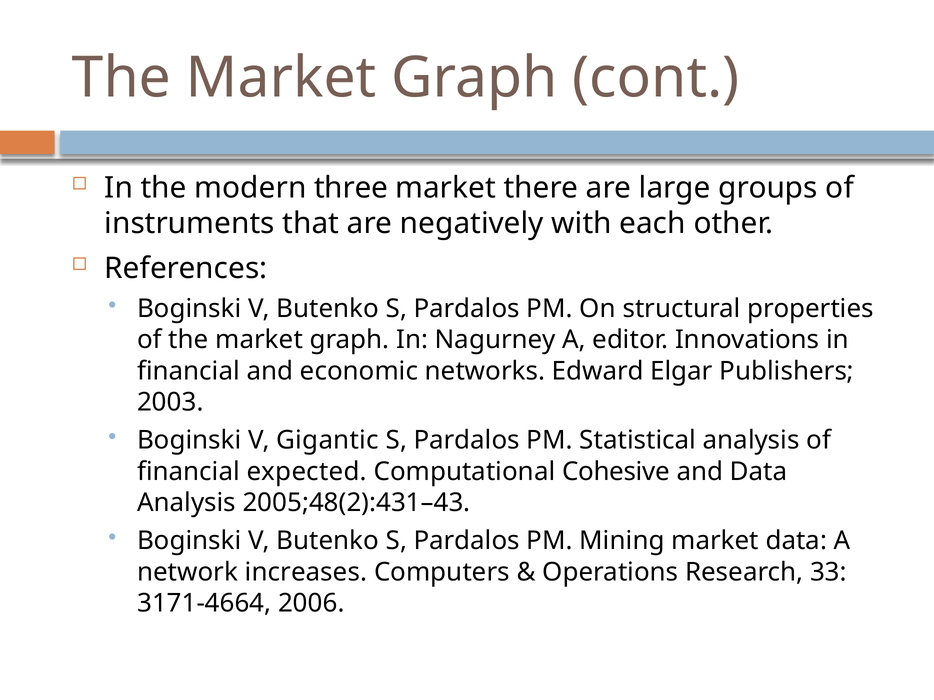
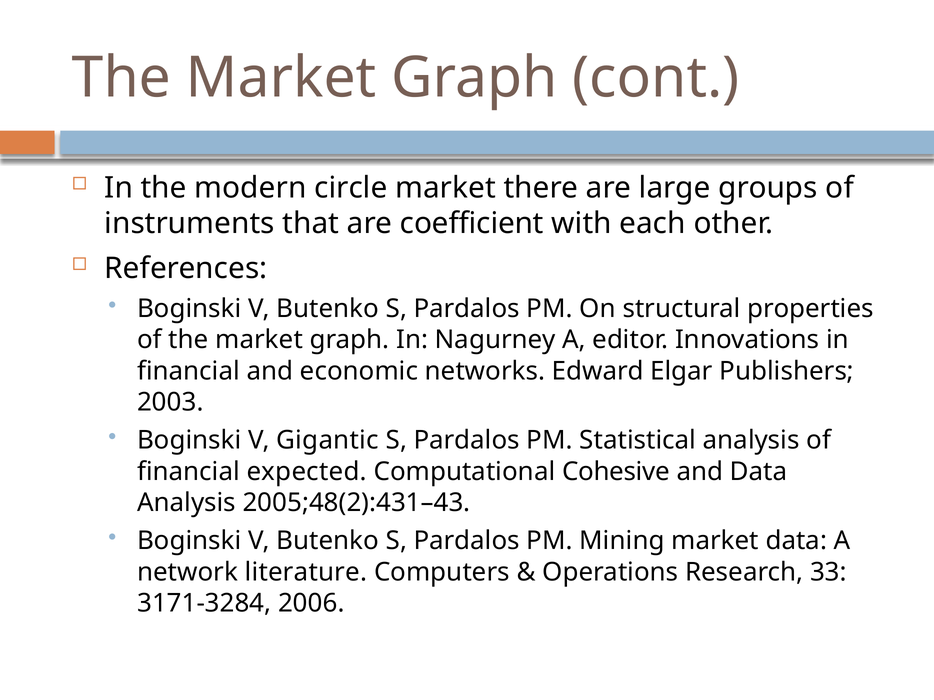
three: three -> circle
negatively: negatively -> coefficient
increases: increases -> literature
3171-4664: 3171-4664 -> 3171-3284
